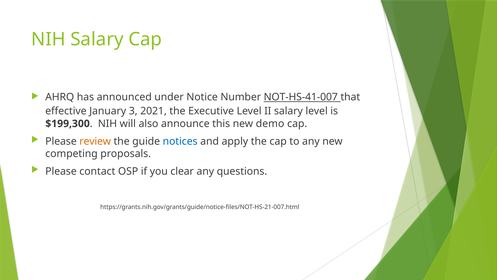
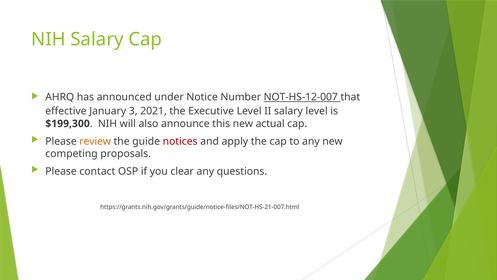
NOT-HS-41-007: NOT-HS-41-007 -> NOT-HS-12-007
demo: demo -> actual
notices colour: blue -> red
